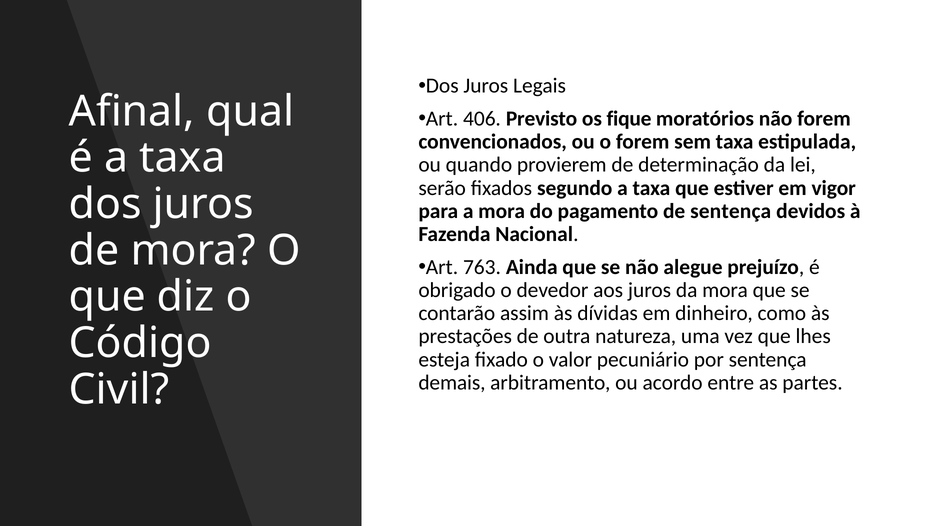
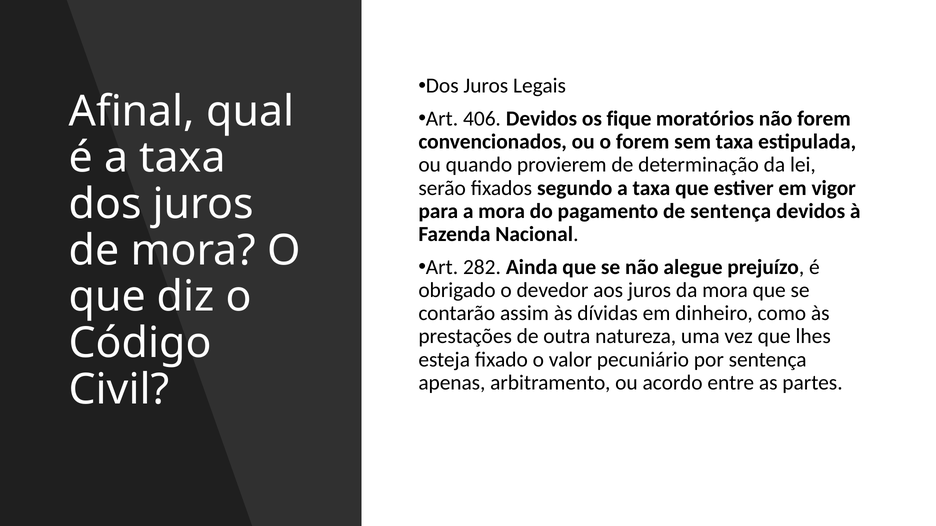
406 Previsto: Previsto -> Devidos
763: 763 -> 282
demais: demais -> apenas
